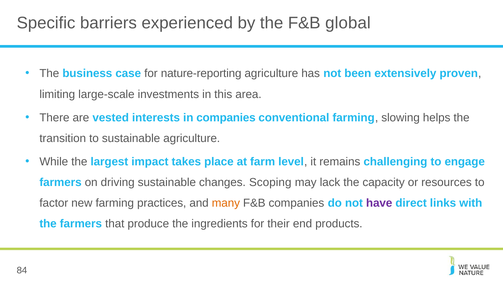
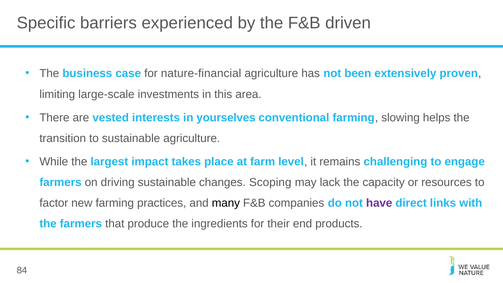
global: global -> driven
nature-reporting: nature-reporting -> nature-financial
in companies: companies -> yourselves
many colour: orange -> black
